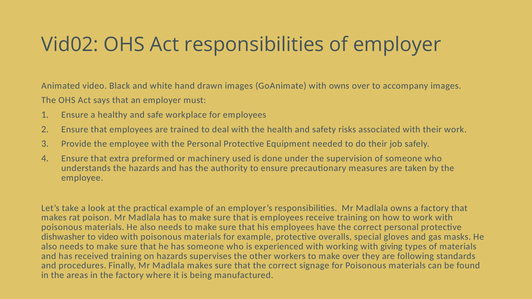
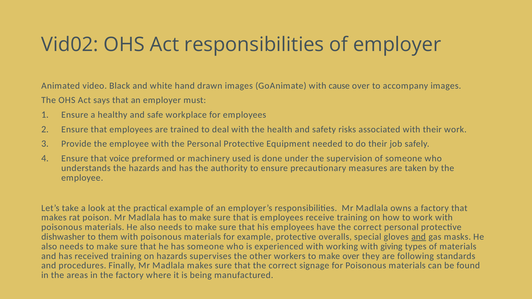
with owns: owns -> cause
extra: extra -> voice
to video: video -> them
and at (419, 237) underline: none -> present
